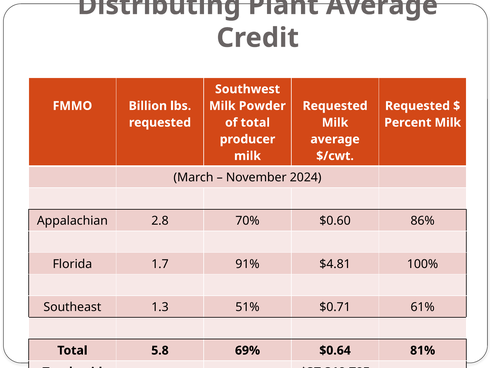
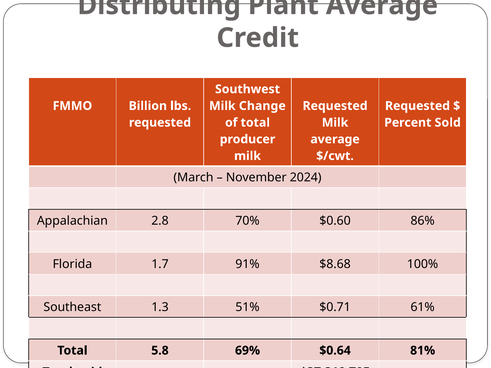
Powder: Powder -> Change
Percent Milk: Milk -> Sold
$4.81: $4.81 -> $8.68
